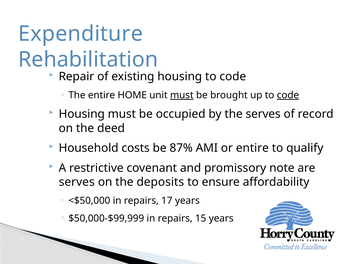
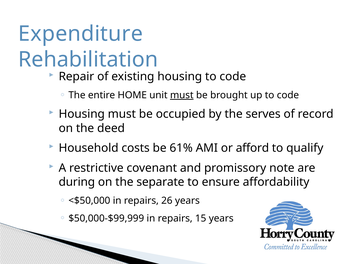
code at (288, 95) underline: present -> none
87%: 87% -> 61%
or entire: entire -> afford
serves at (77, 182): serves -> during
deposits: deposits -> separate
17: 17 -> 26
